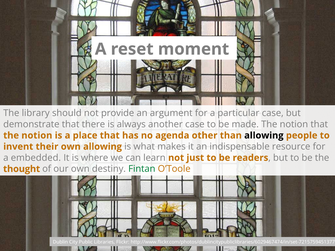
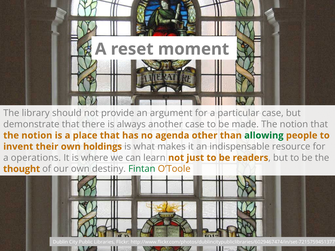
allowing at (264, 136) colour: black -> green
own allowing: allowing -> holdings
embedded: embedded -> operations
